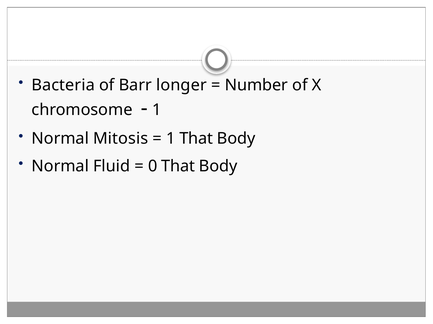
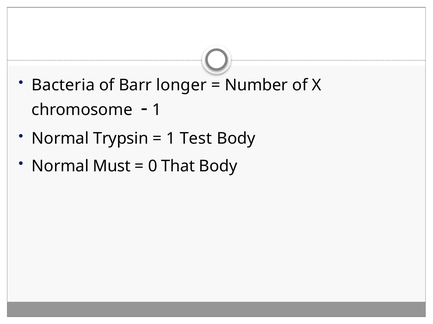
Mitosis: Mitosis -> Trypsin
1 That: That -> Test
Fluid: Fluid -> Must
